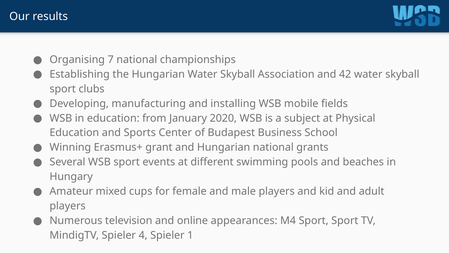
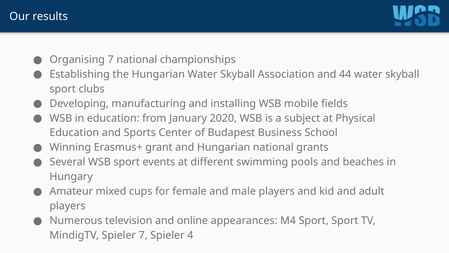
42: 42 -> 44
Spieler 4: 4 -> 7
1: 1 -> 4
